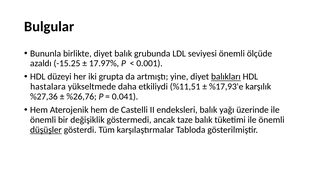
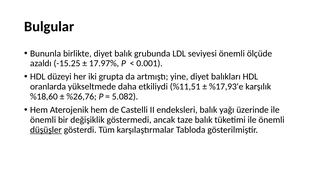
balıkları underline: present -> none
hastalara: hastalara -> oranlarda
%27,36: %27,36 -> %18,60
0.041: 0.041 -> 5.082
